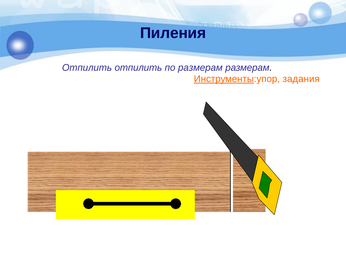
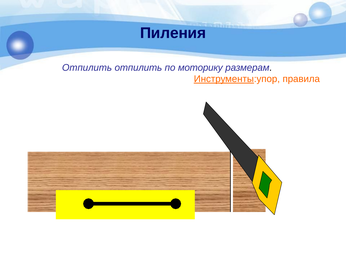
по размерам: размерам -> моторику
задания: задания -> правила
